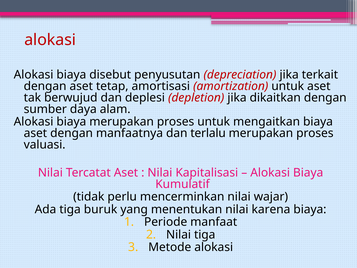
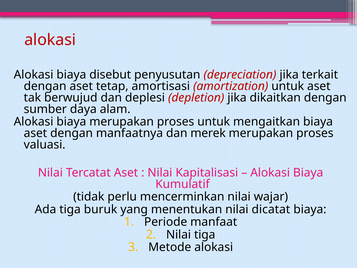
terlalu: terlalu -> merek
karena: karena -> dicatat
